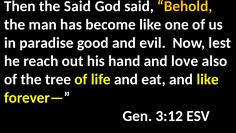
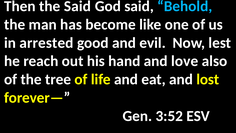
Behold colour: yellow -> light blue
paradise: paradise -> arrested
and like: like -> lost
3:12: 3:12 -> 3:52
